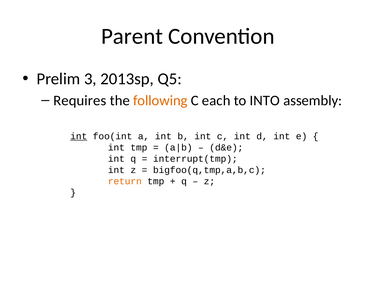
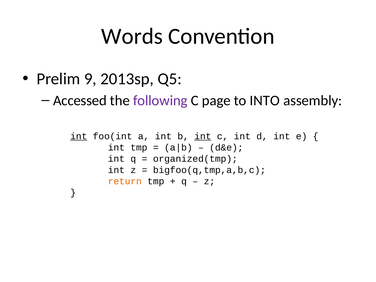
Parent: Parent -> Words
3: 3 -> 9
Requires: Requires -> Accessed
following colour: orange -> purple
each: each -> page
int at (203, 136) underline: none -> present
interrupt(tmp: interrupt(tmp -> organized(tmp
